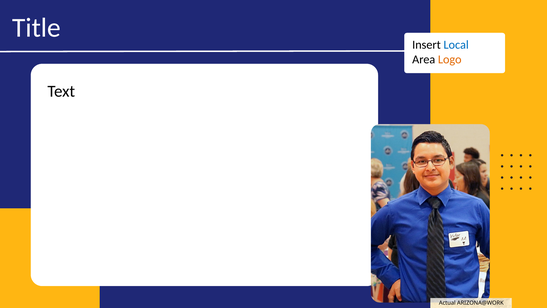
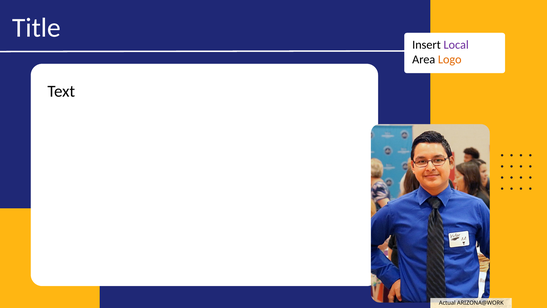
Local colour: blue -> purple
